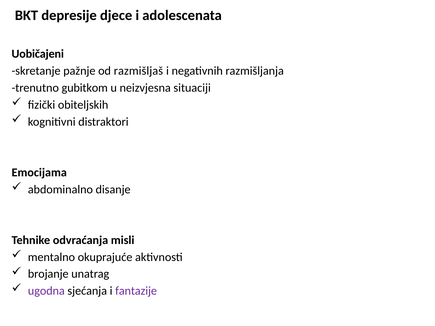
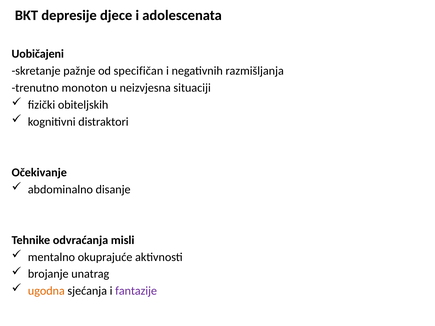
razmišljaš: razmišljaš -> specifičan
gubitkom: gubitkom -> monoton
Emocijama: Emocijama -> Očekivanje
ugodna colour: purple -> orange
